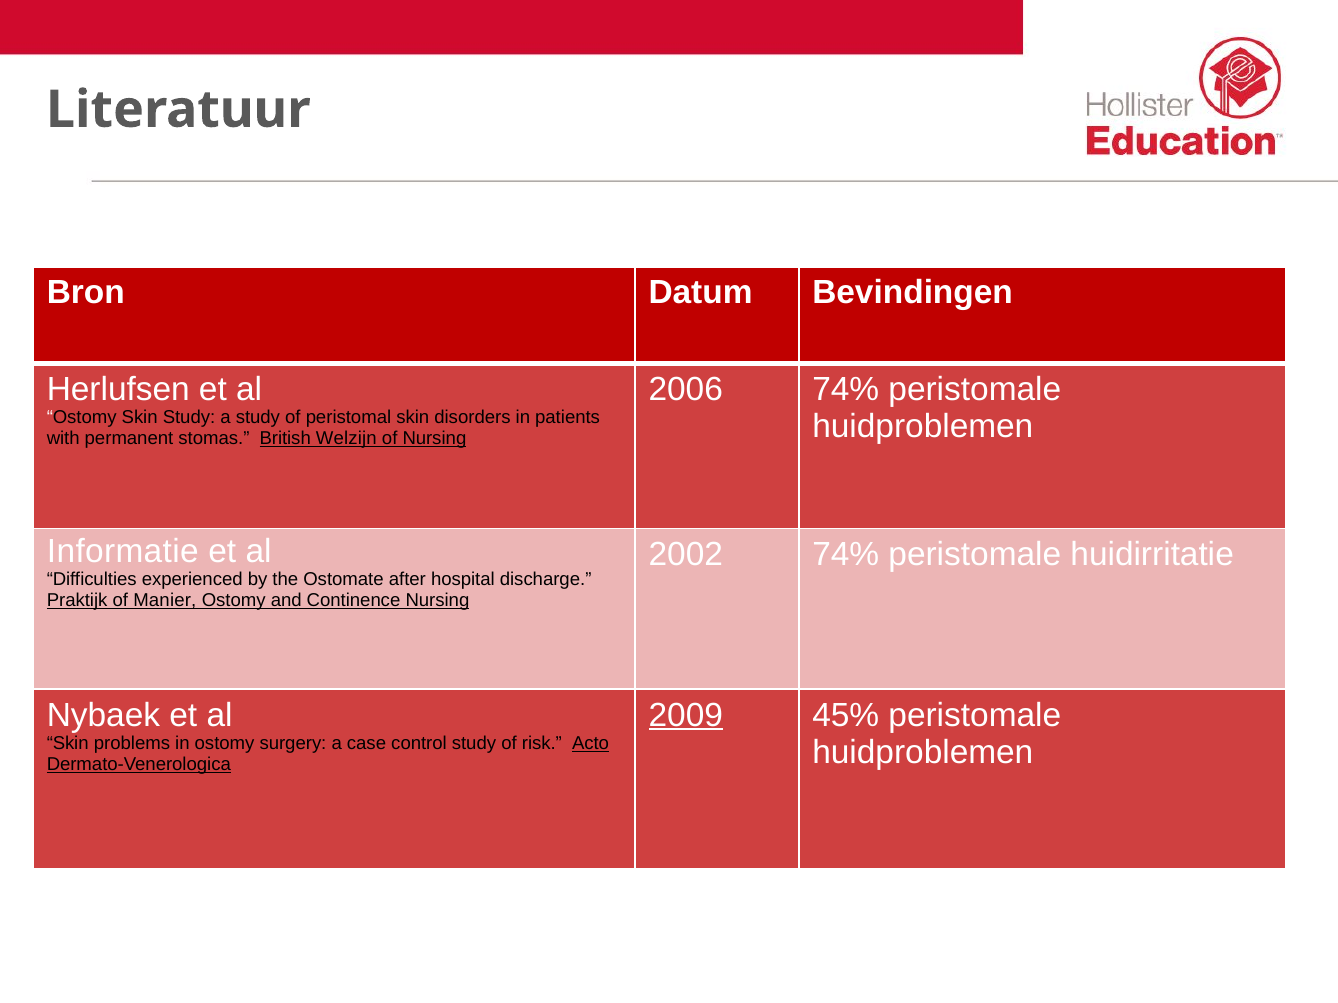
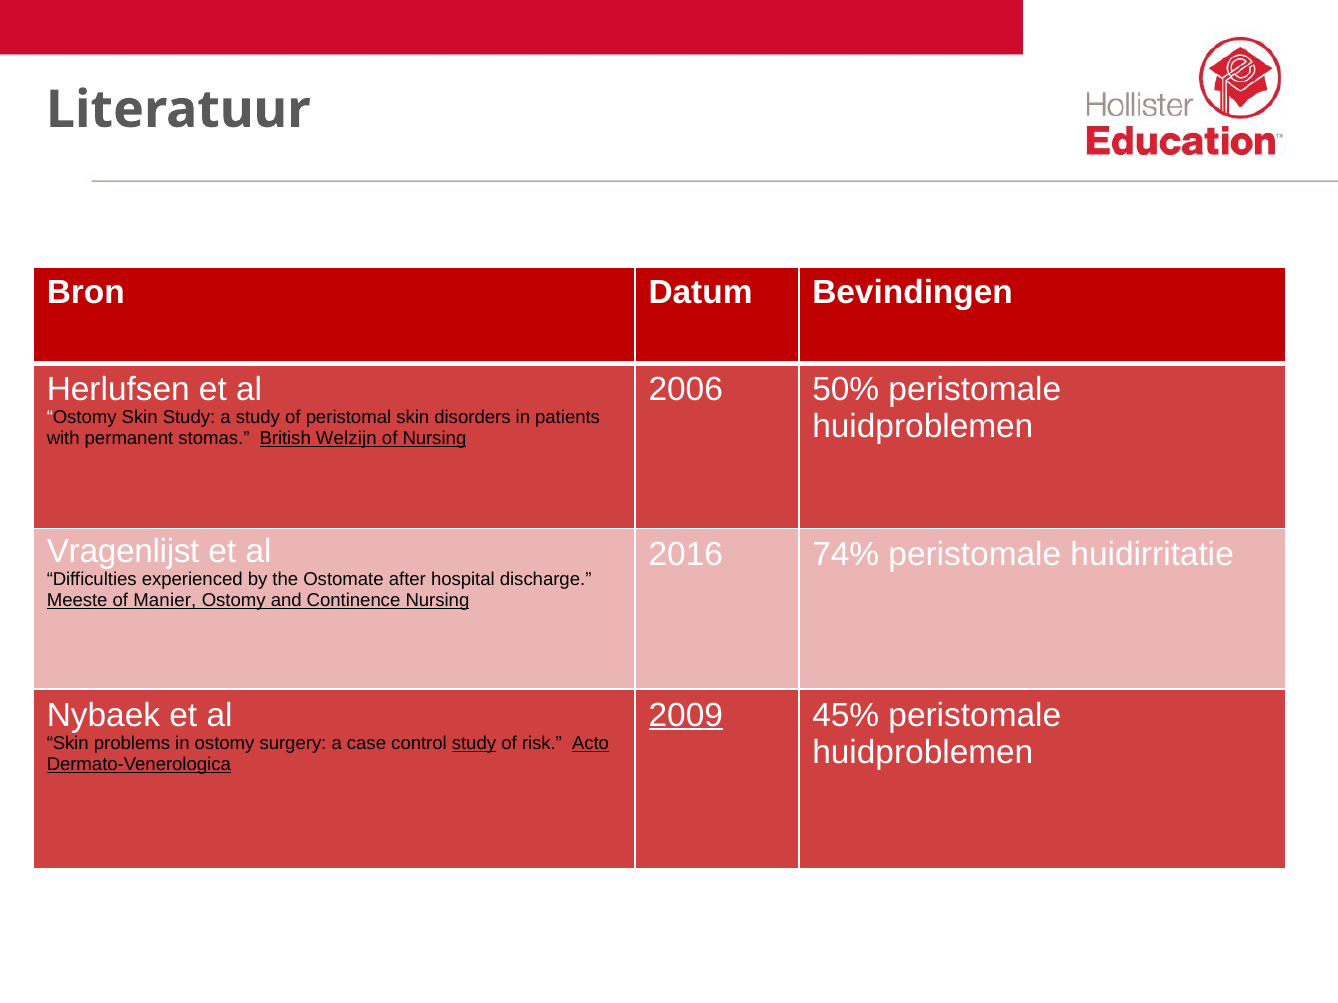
2006 74%: 74% -> 50%
Informatie: Informatie -> Vragenlijst
2002: 2002 -> 2016
Praktijk: Praktijk -> Meeste
study at (474, 744) underline: none -> present
